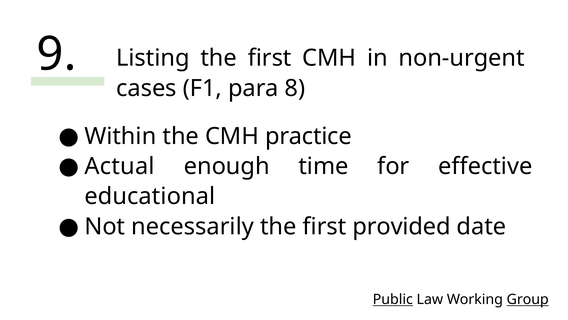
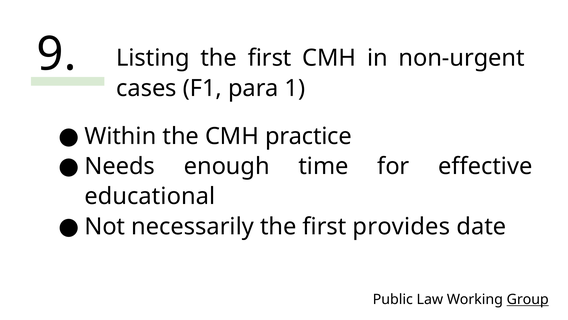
8: 8 -> 1
Actual: Actual -> Needs
provided: provided -> provides
Public underline: present -> none
